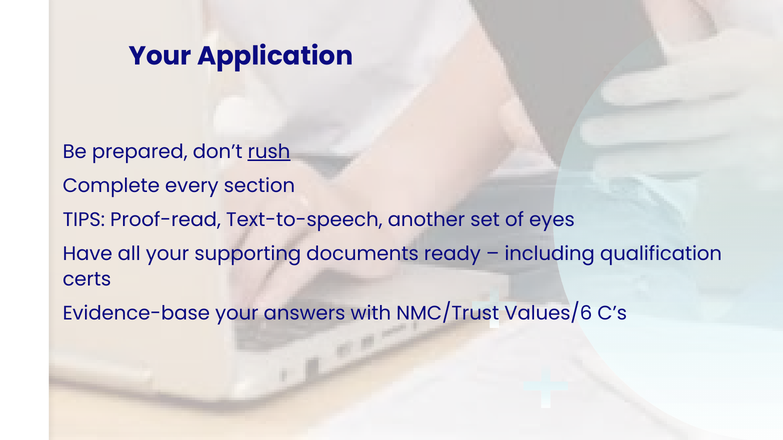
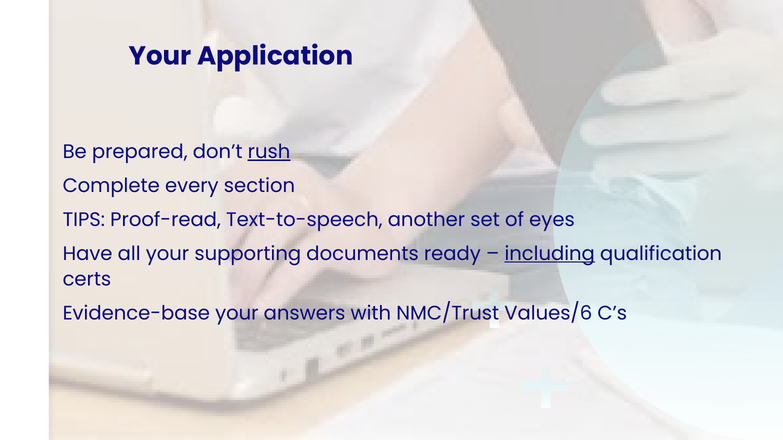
including underline: none -> present
